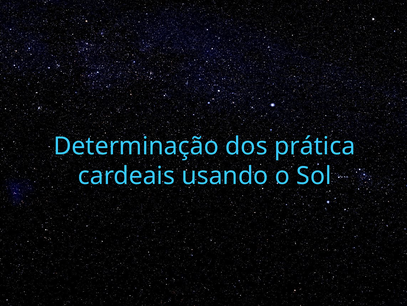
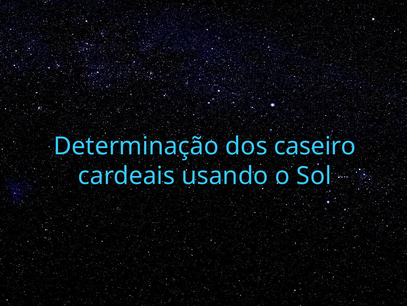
prática: prática -> caseiro
